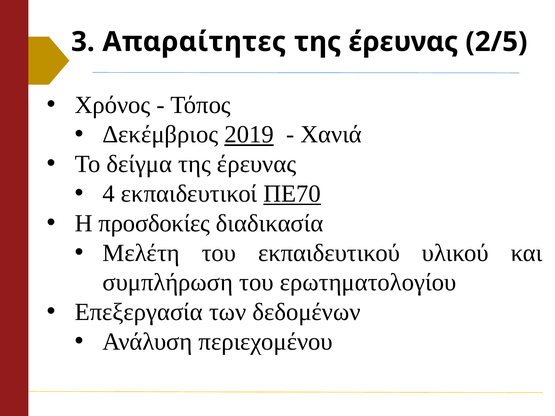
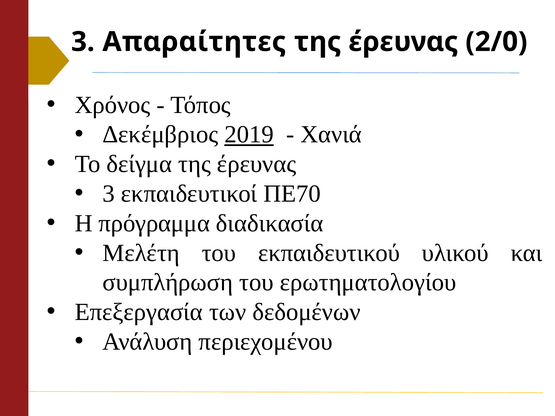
2/5: 2/5 -> 2/0
4 at (109, 194): 4 -> 3
ΠΕ70 underline: present -> none
προσδοκίες: προσδοκίες -> πρόγραμμα
